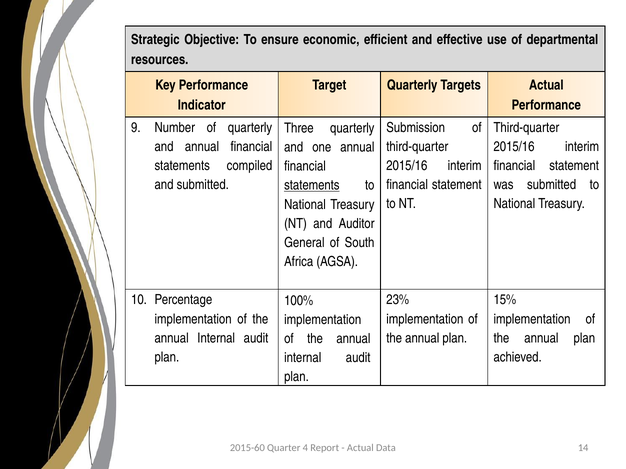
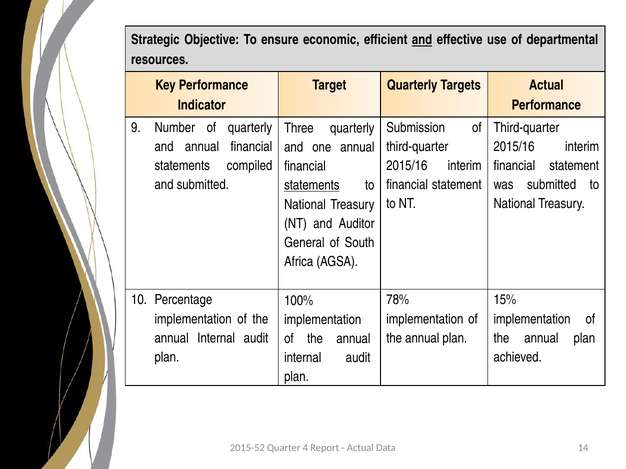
and at (422, 40) underline: none -> present
23%: 23% -> 78%
2015-60: 2015-60 -> 2015-52
